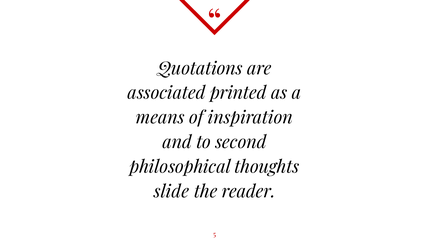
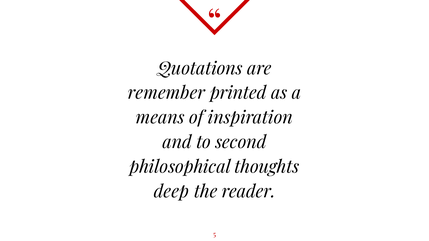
associated: associated -> remember
slide: slide -> deep
